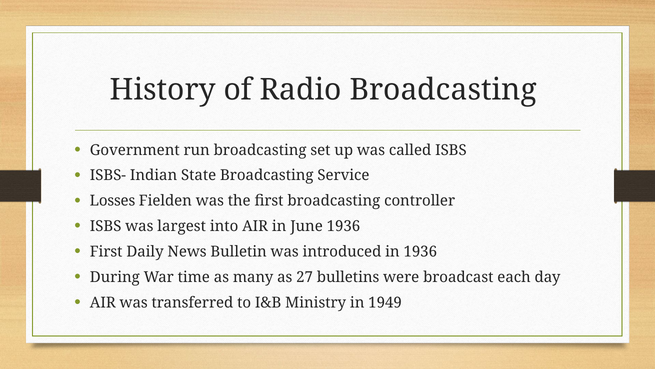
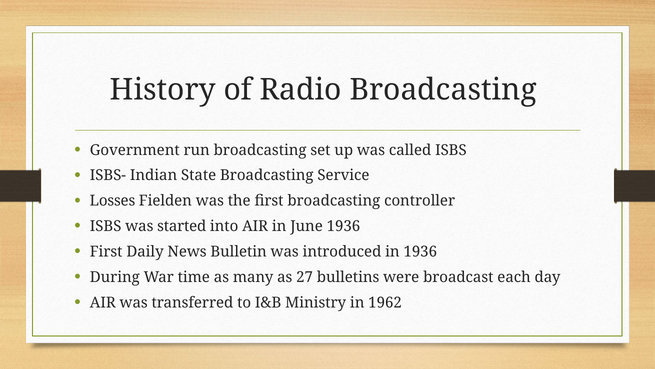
largest: largest -> started
1949: 1949 -> 1962
